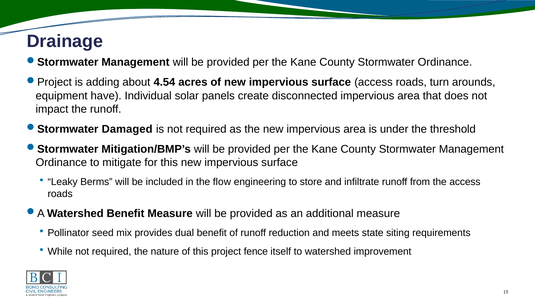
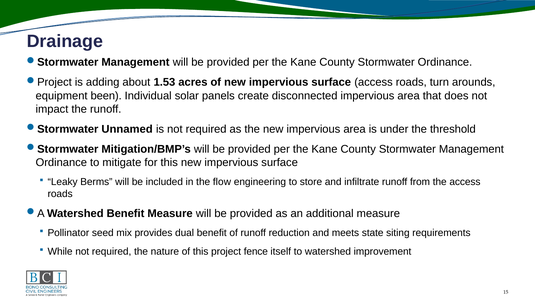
4.54: 4.54 -> 1.53
have: have -> been
Damaged: Damaged -> Unnamed
